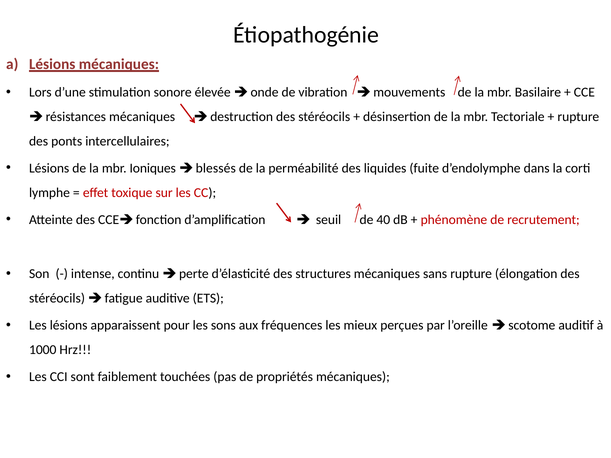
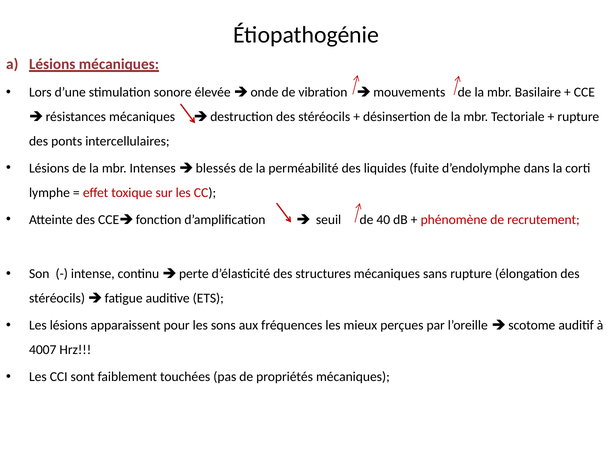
Ioniques: Ioniques -> Intenses
1000: 1000 -> 4007
